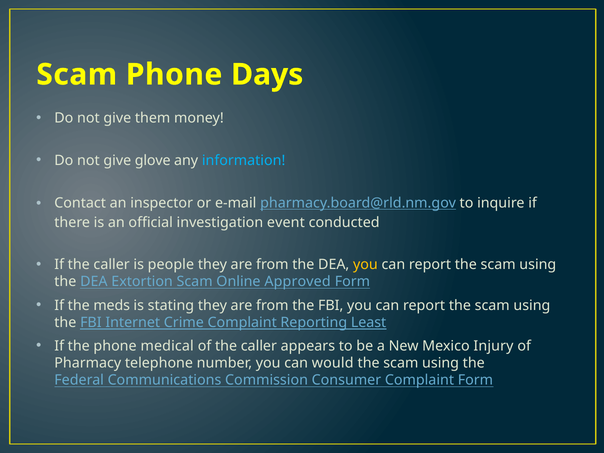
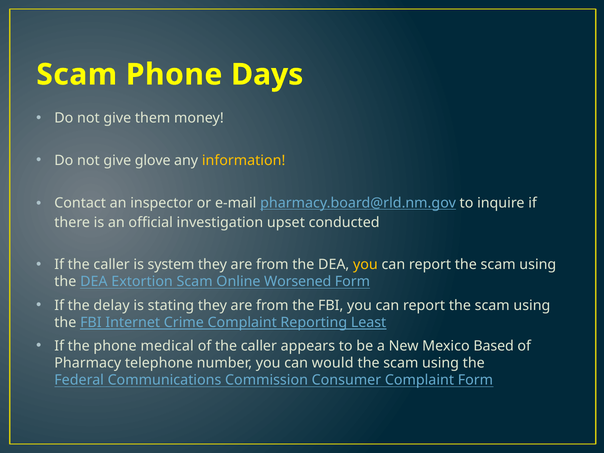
information colour: light blue -> yellow
event: event -> upset
people: people -> system
Approved: Approved -> Worsened
meds: meds -> delay
Injury: Injury -> Based
